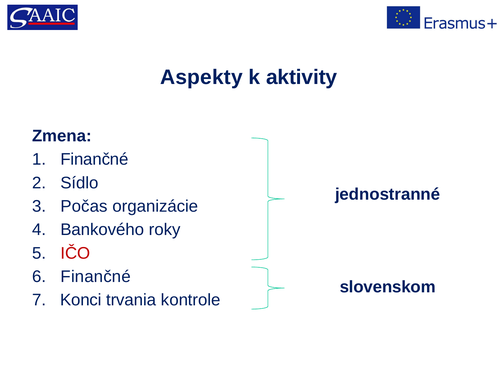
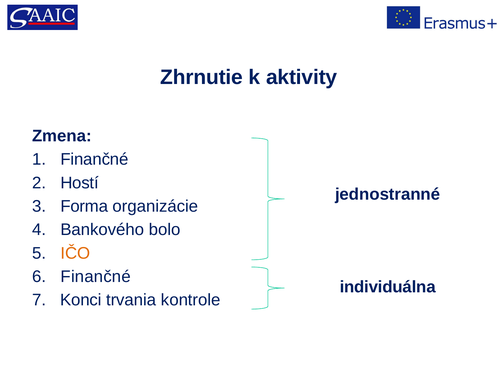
Aspekty: Aspekty -> Zhrnutie
Sídlo: Sídlo -> Hostí
Počas: Počas -> Forma
roky: roky -> bolo
IČO colour: red -> orange
slovenskom: slovenskom -> individuálna
